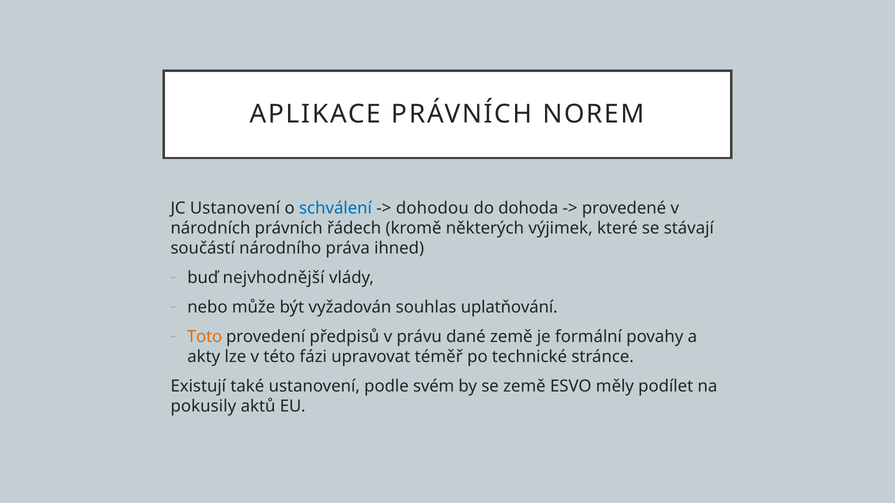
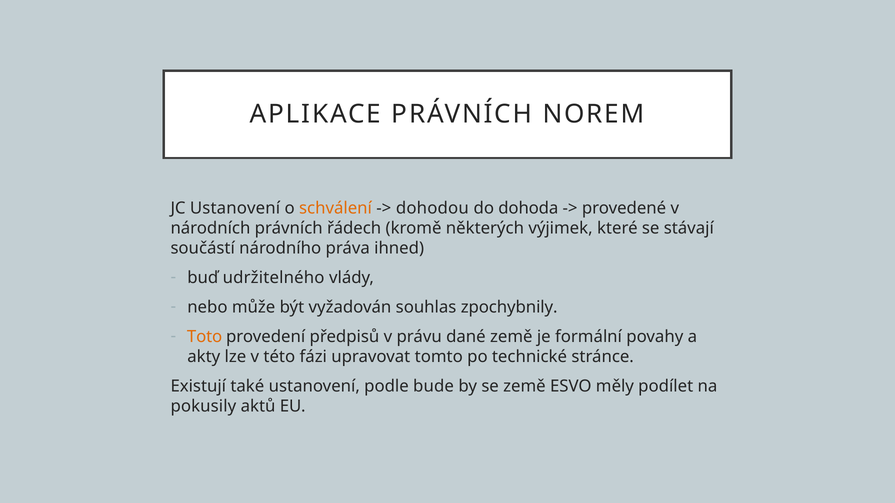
schválení colour: blue -> orange
nejvhodnější: nejvhodnější -> udržitelného
uplatňování: uplatňování -> zpochybnily
téměř: téměř -> tomto
svém: svém -> bude
